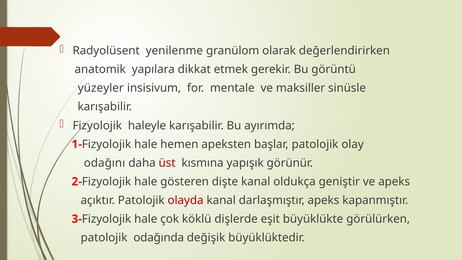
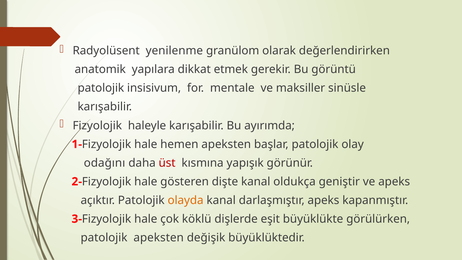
yüzeyler at (101, 88): yüzeyler -> patolojik
olayda colour: red -> orange
patolojik odağında: odağında -> apeksten
